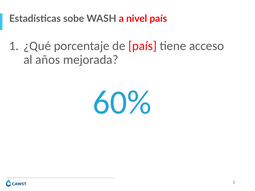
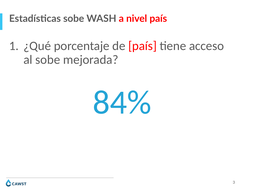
al años: años -> sobe
60%: 60% -> 84%
